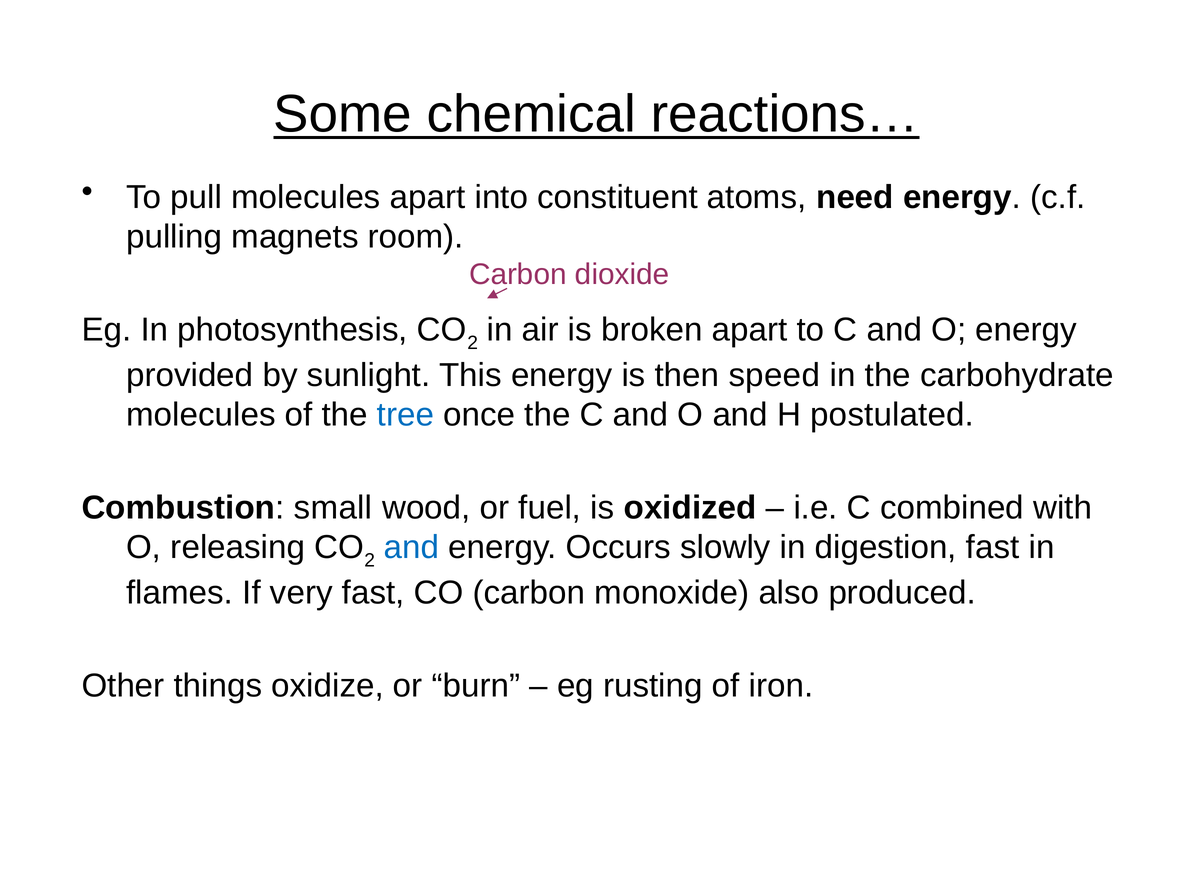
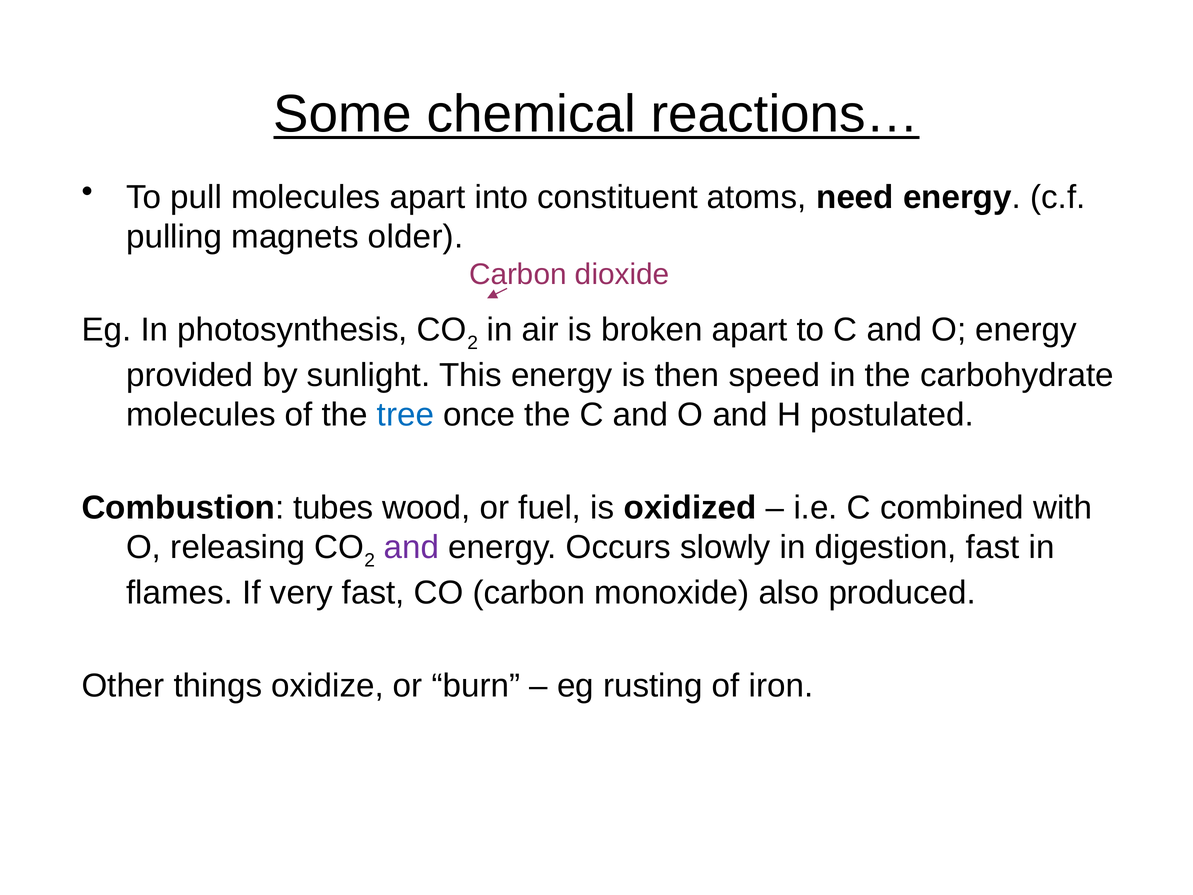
room: room -> older
small: small -> tubes
and at (412, 547) colour: blue -> purple
